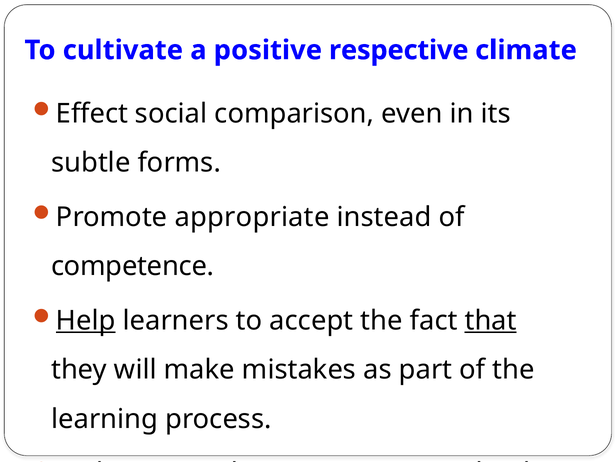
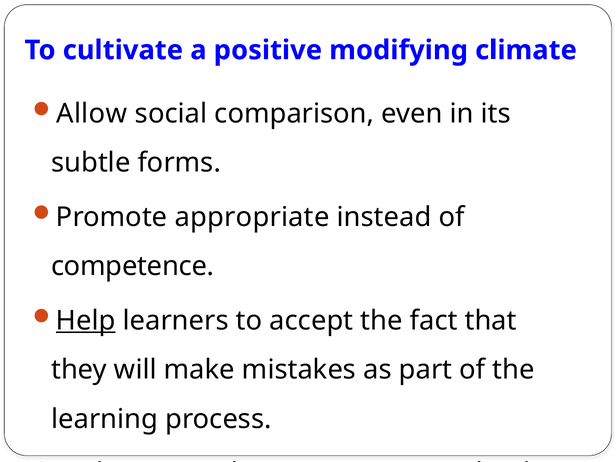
respective: respective -> modifying
Effect: Effect -> Allow
that underline: present -> none
